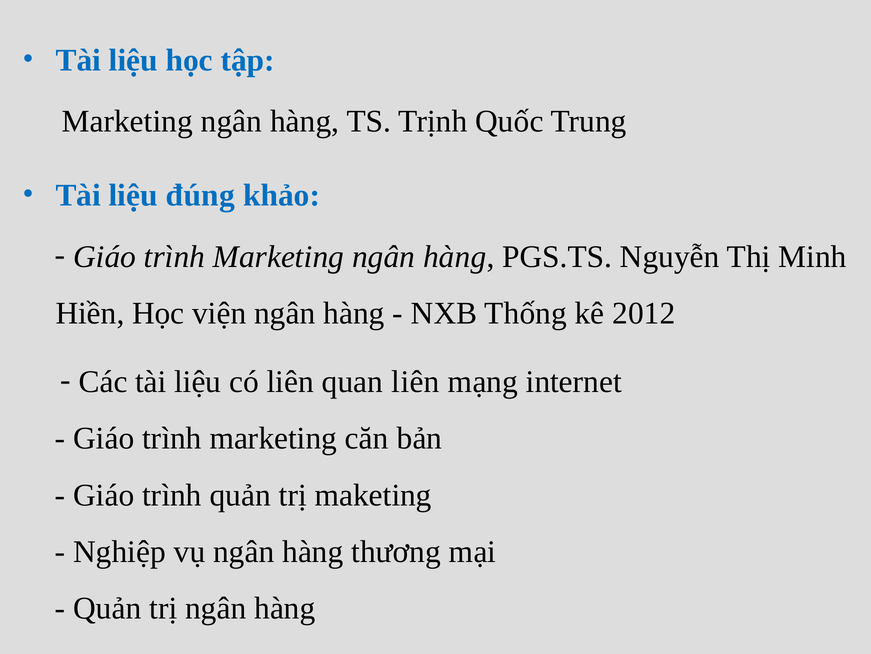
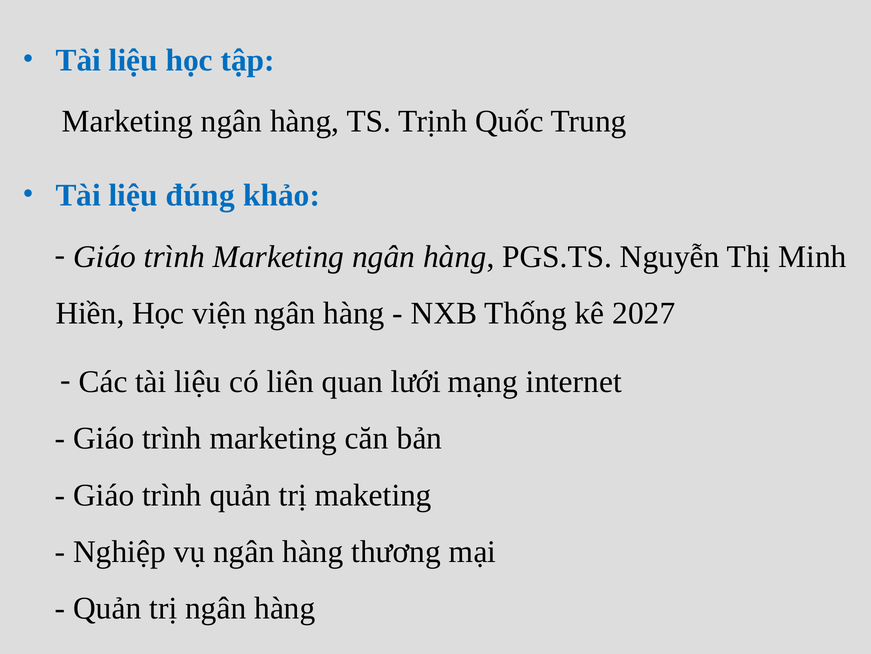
2012: 2012 -> 2027
quan liên: liên -> lưới
